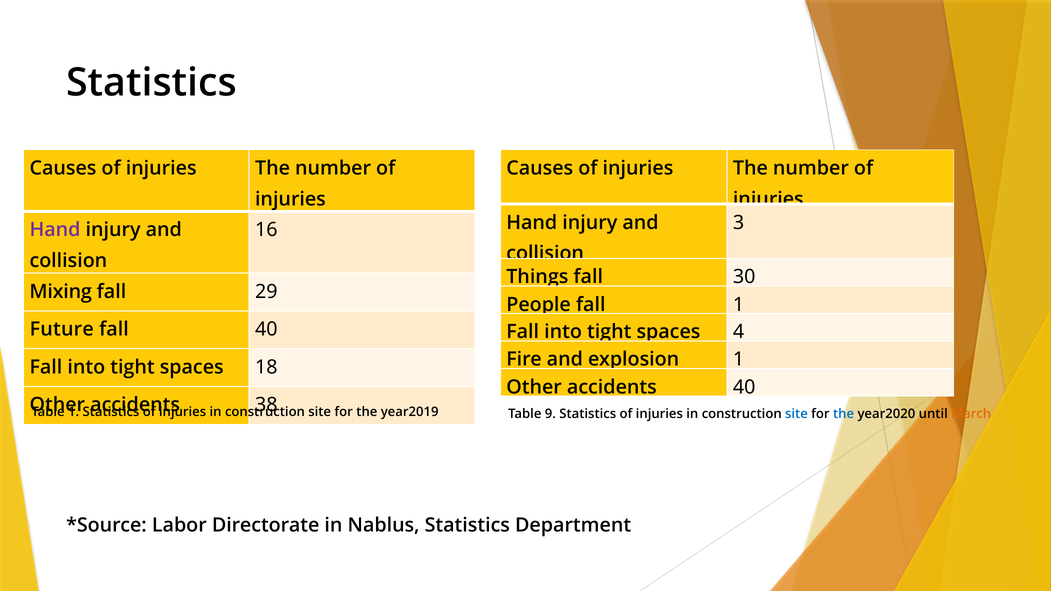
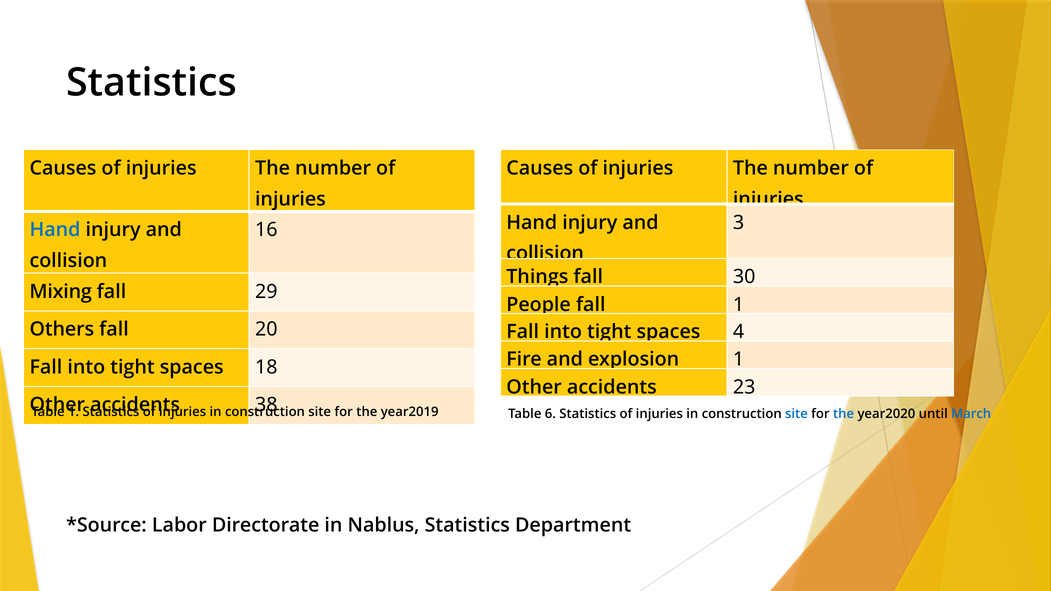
Hand at (55, 230) colour: purple -> blue
Future: Future -> Others
fall 40: 40 -> 20
accidents 40: 40 -> 23
9: 9 -> 6
March colour: orange -> blue
